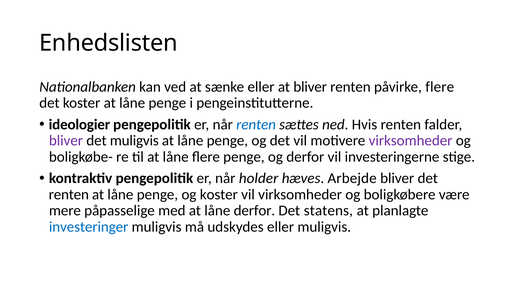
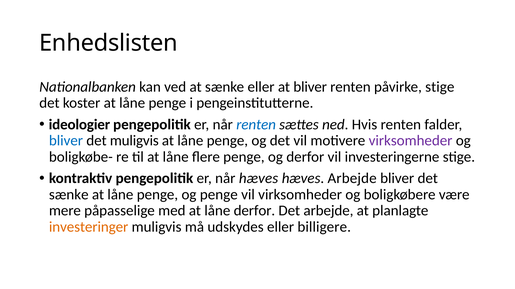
påvirke flere: flere -> stige
bliver at (66, 141) colour: purple -> blue
når holder: holder -> hæves
renten at (69, 195): renten -> sænke
og koster: koster -> penge
Det statens: statens -> arbejde
investeringer colour: blue -> orange
eller muligvis: muligvis -> billigere
